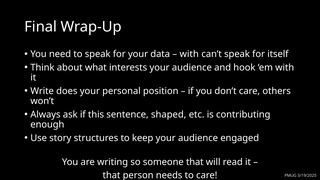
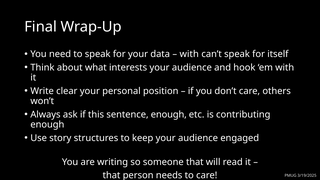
does: does -> clear
sentence shaped: shaped -> enough
